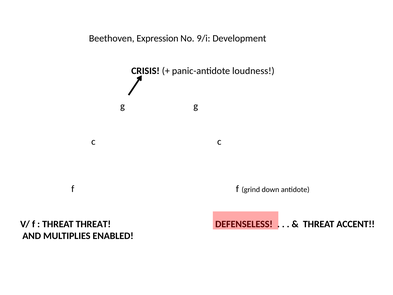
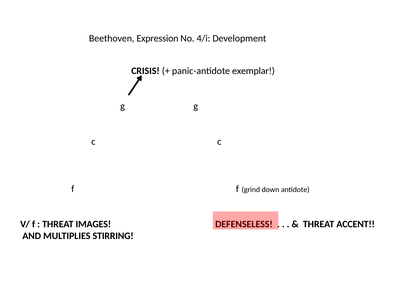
9/i: 9/i -> 4/i
loudness: loudness -> exemplar
THREAT THREAT: THREAT -> IMAGES
ENABLED: ENABLED -> STIRRING
